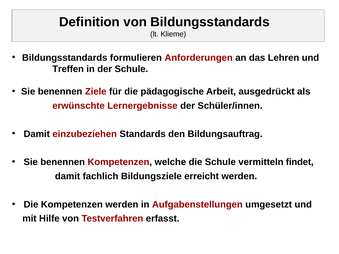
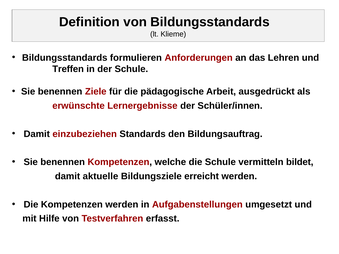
findet: findet -> bildet
fachlich: fachlich -> aktuelle
